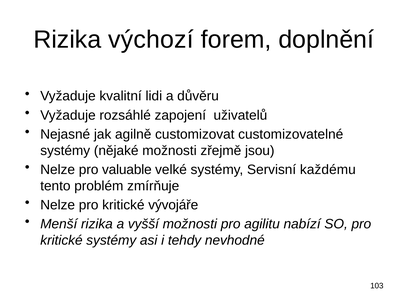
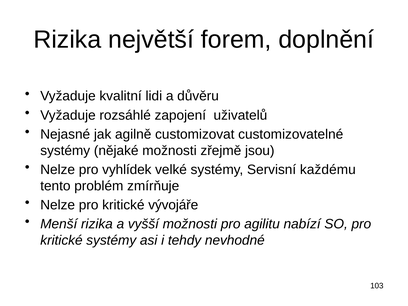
výchozí: výchozí -> největší
valuable: valuable -> vyhlídek
